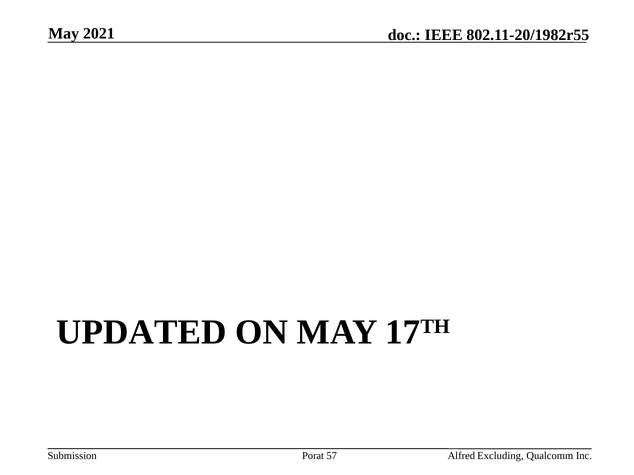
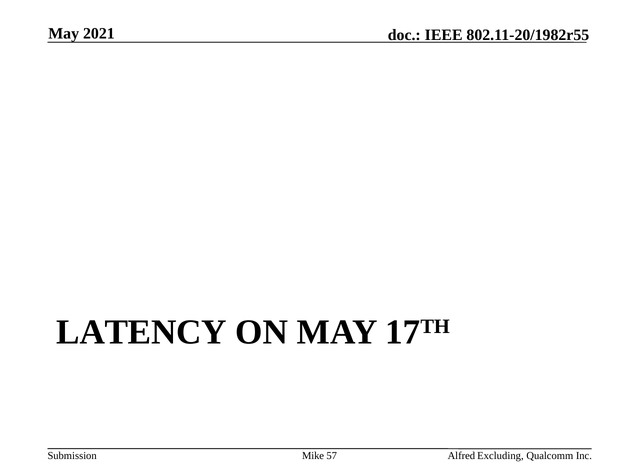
UPDATED: UPDATED -> LATENCY
Porat: Porat -> Mike
